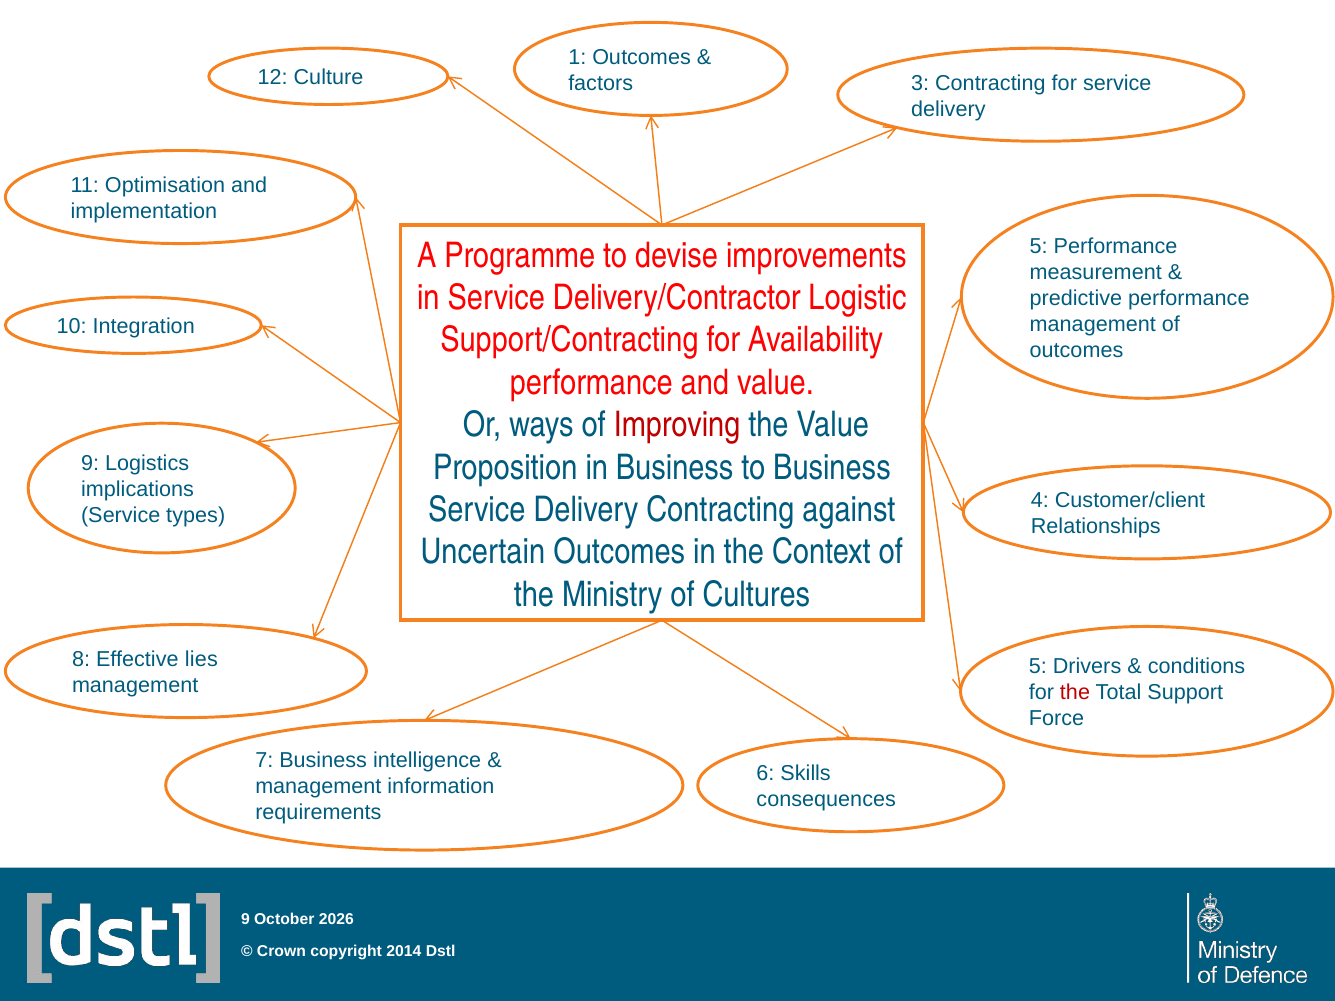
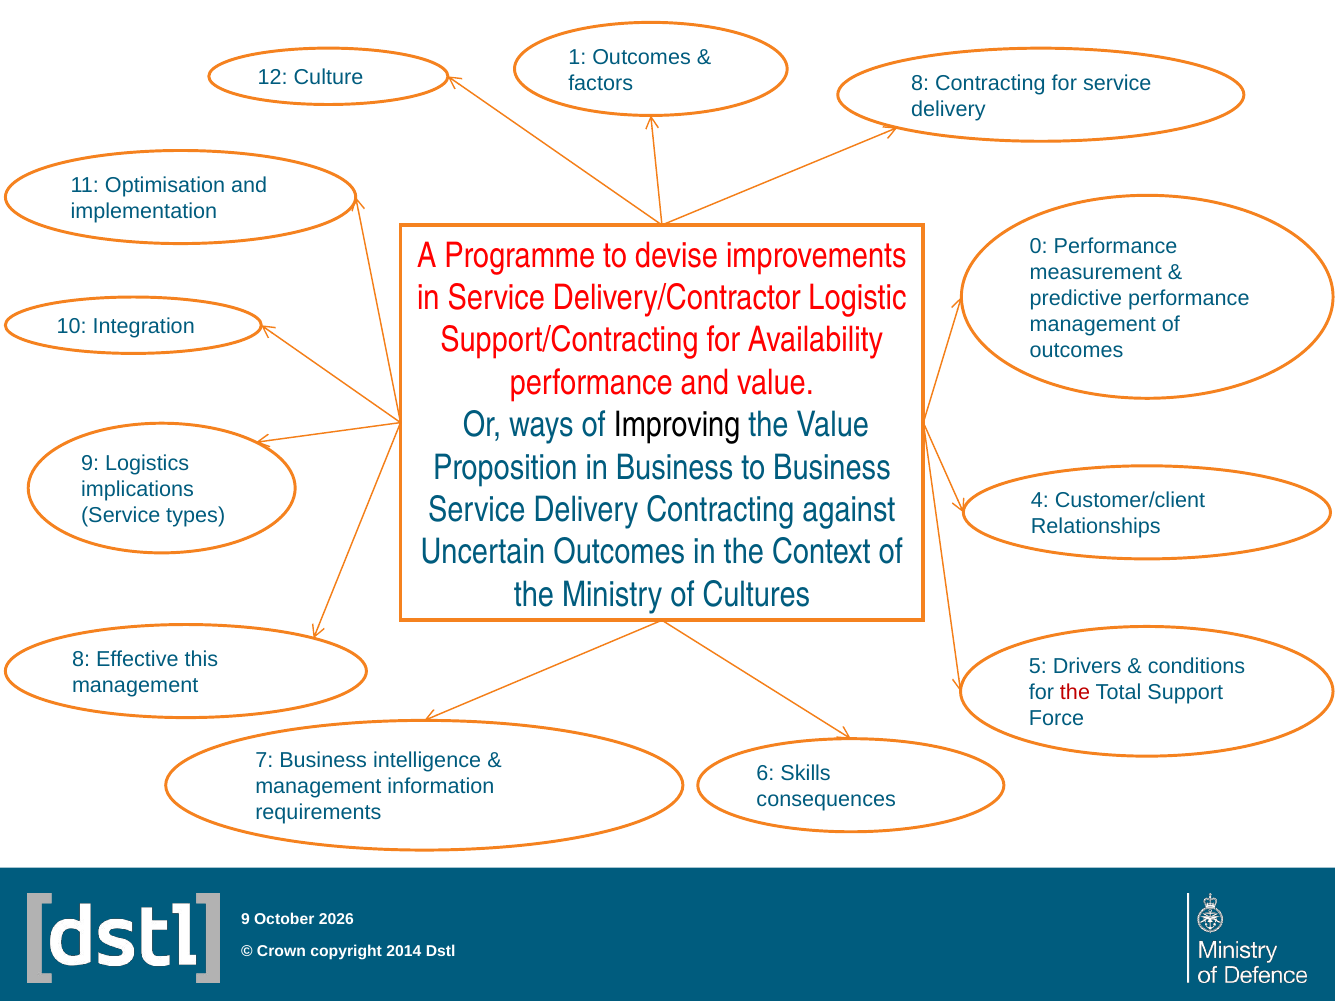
3 at (920, 83): 3 -> 8
5 at (1039, 246): 5 -> 0
Improving colour: red -> black
lies: lies -> this
